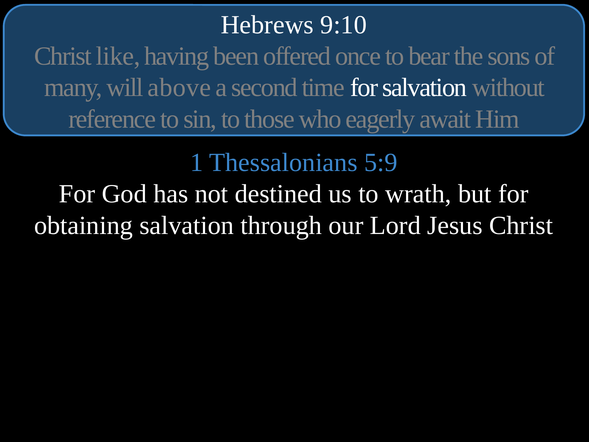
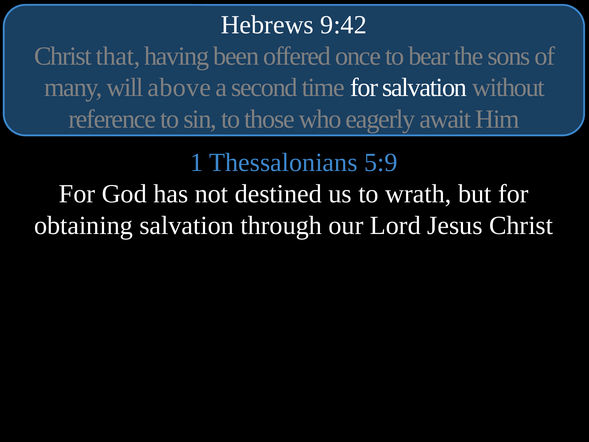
9:10: 9:10 -> 9:42
like: like -> that
